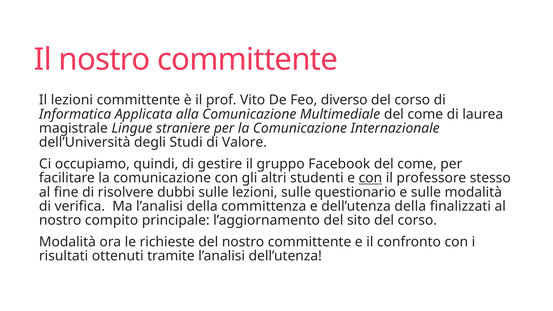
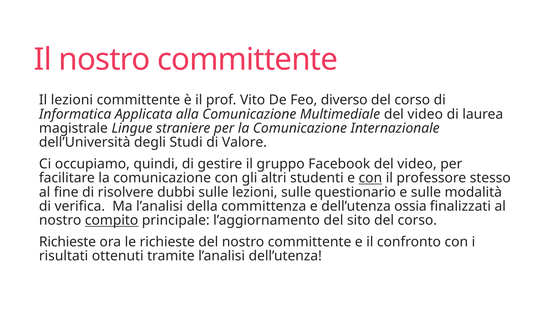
Multimediale del come: come -> video
Facebook del come: come -> video
dell’utenza della: della -> ossia
compito underline: none -> present
Modalità at (67, 242): Modalità -> Richieste
